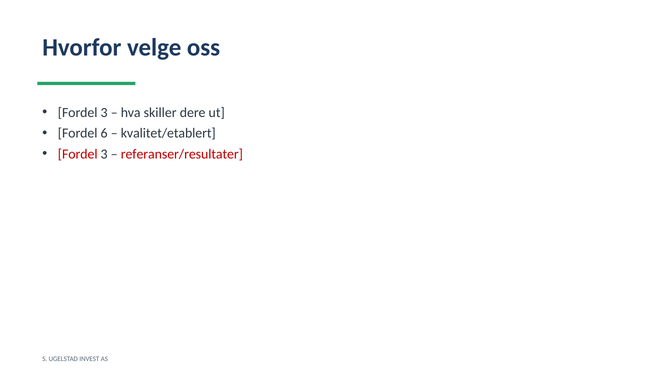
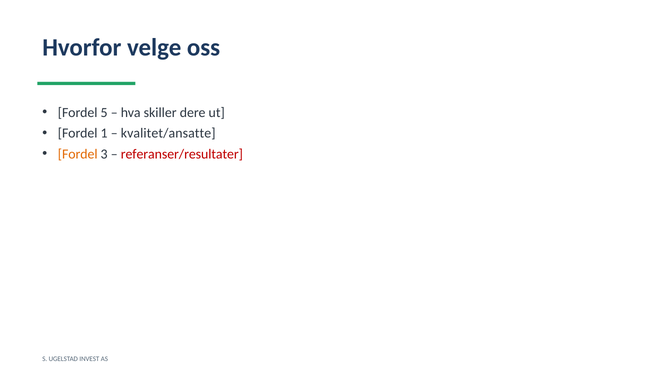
3 at (104, 112): 3 -> 5
6: 6 -> 1
kvalitet/etablert: kvalitet/etablert -> kvalitet/ansatte
Fordel at (78, 154) colour: red -> orange
